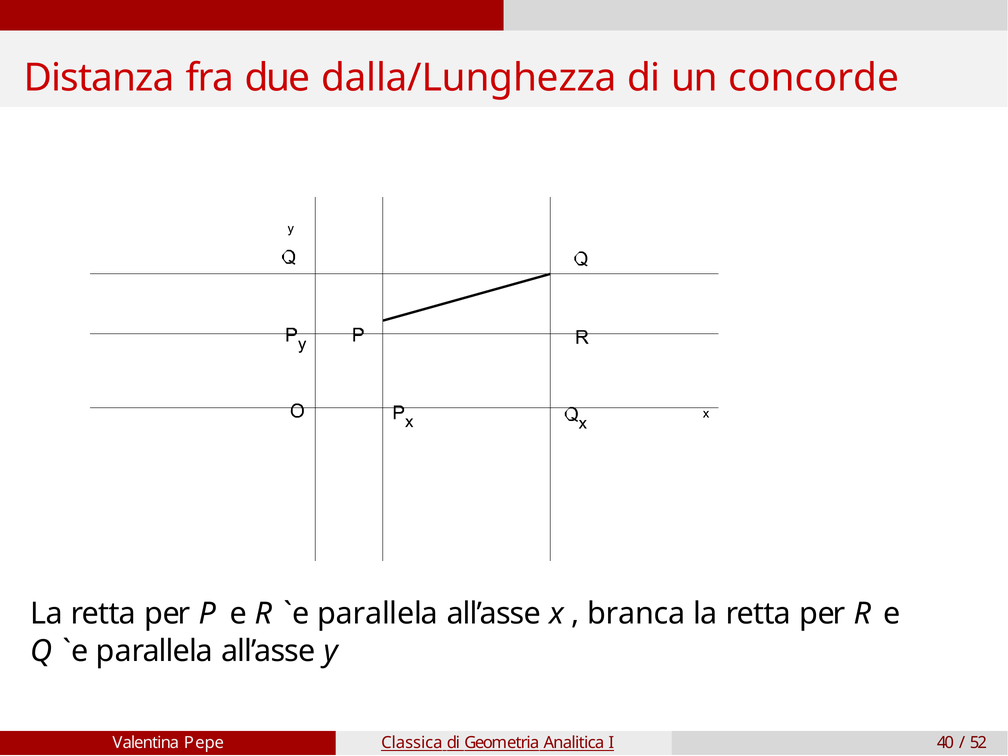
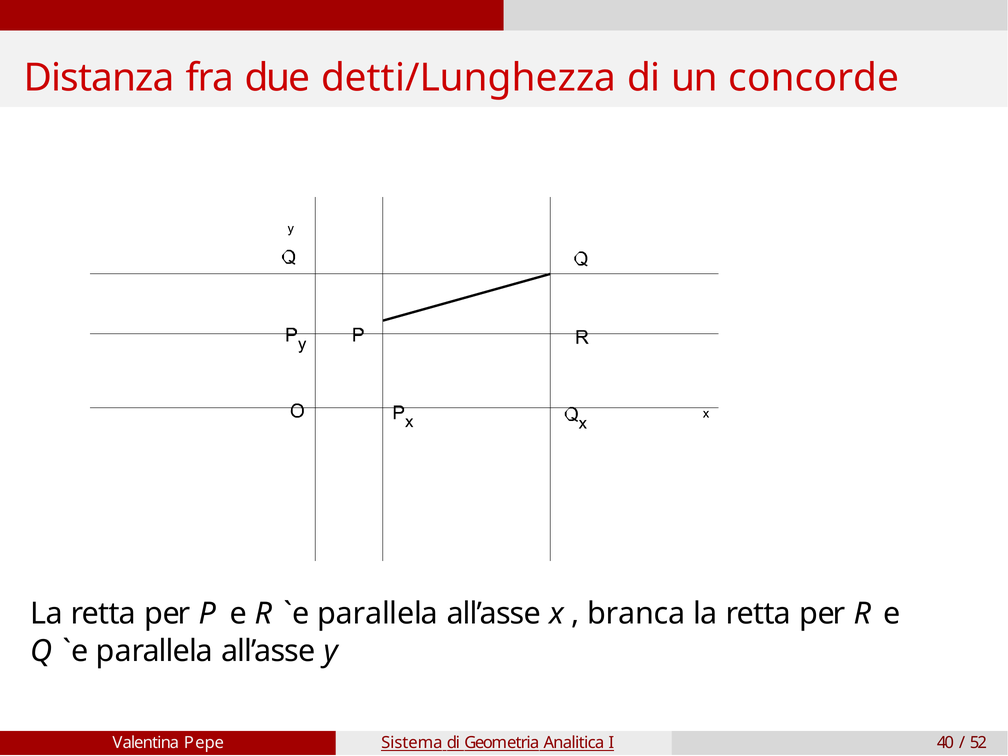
dalla/Lunghezza: dalla/Lunghezza -> detti/Lunghezza
Classica: Classica -> Sistema
